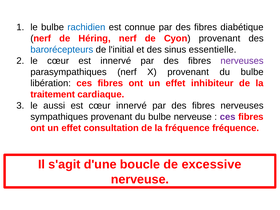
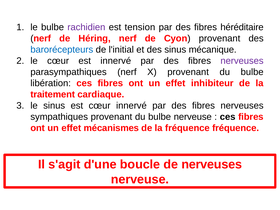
rachidien colour: blue -> purple
connue: connue -> tension
diabétique: diabétique -> héréditaire
essentielle: essentielle -> mécanique
le aussi: aussi -> sinus
ces at (228, 117) colour: purple -> black
consultation: consultation -> mécanismes
de excessive: excessive -> nerveuses
